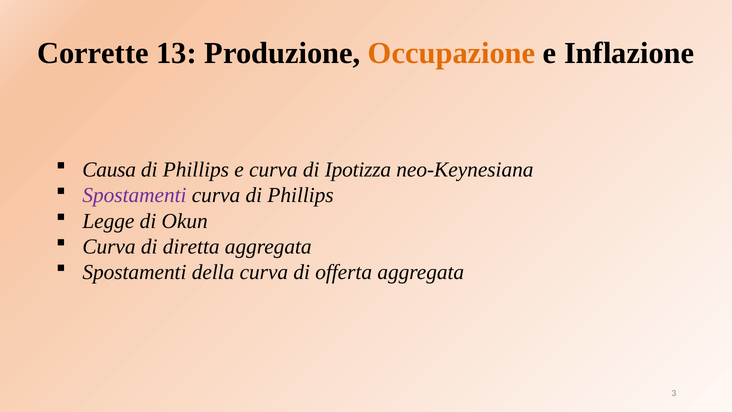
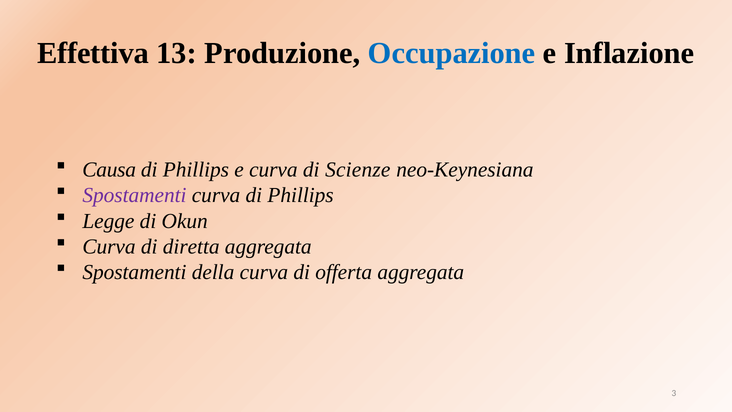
Corrette: Corrette -> Effettiva
Occupazione colour: orange -> blue
Ipotizza: Ipotizza -> Scienze
